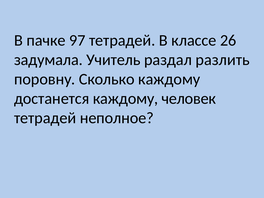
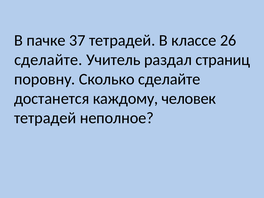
97: 97 -> 37
задумала at (48, 60): задумала -> сделайте
разлить: разлить -> страниц
Сколько каждому: каждому -> сделайте
